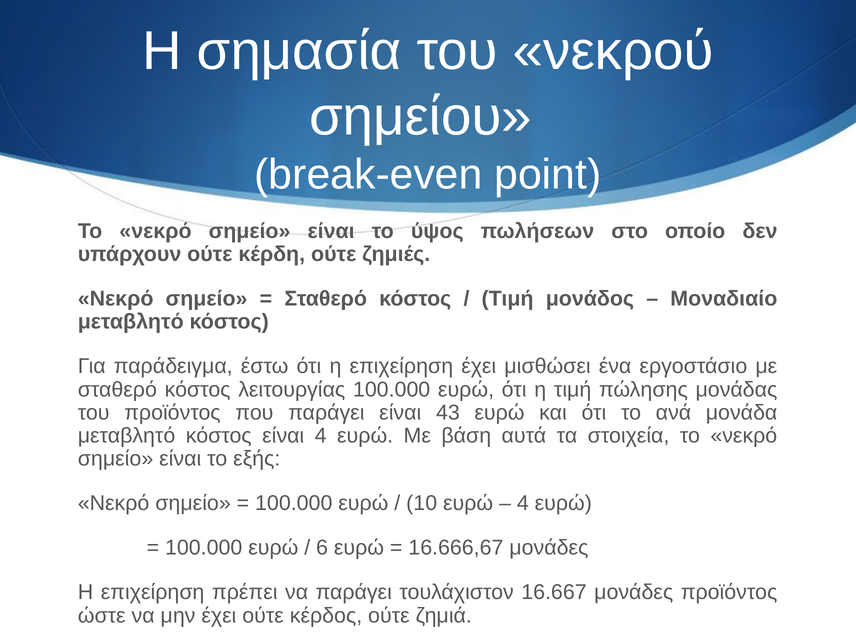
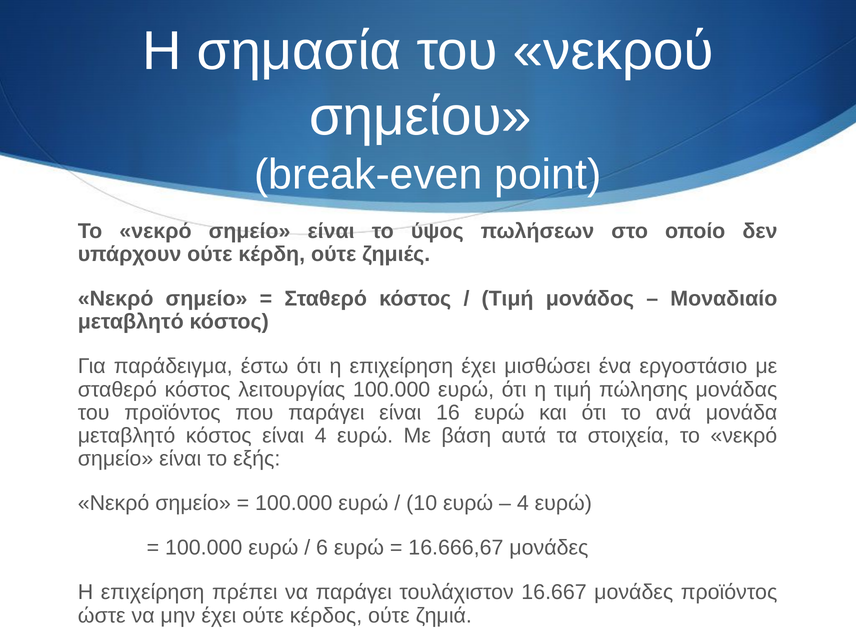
43: 43 -> 16
